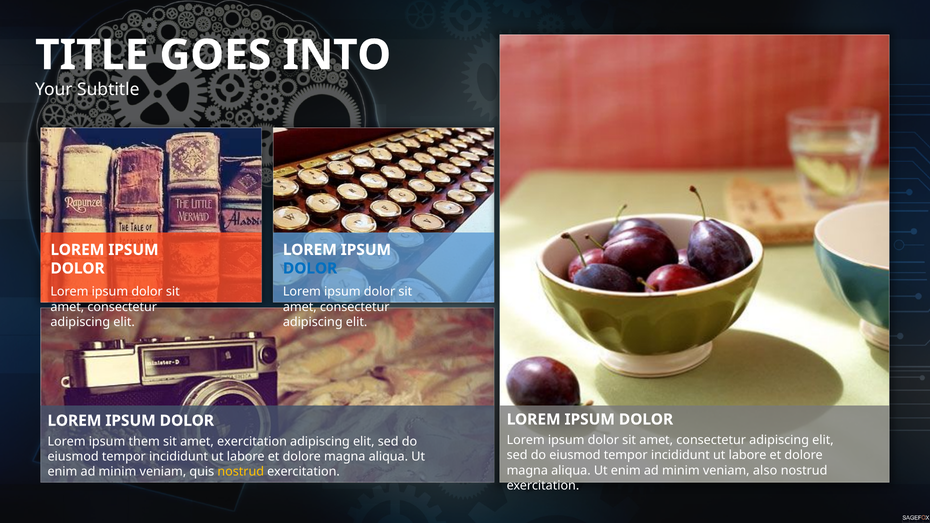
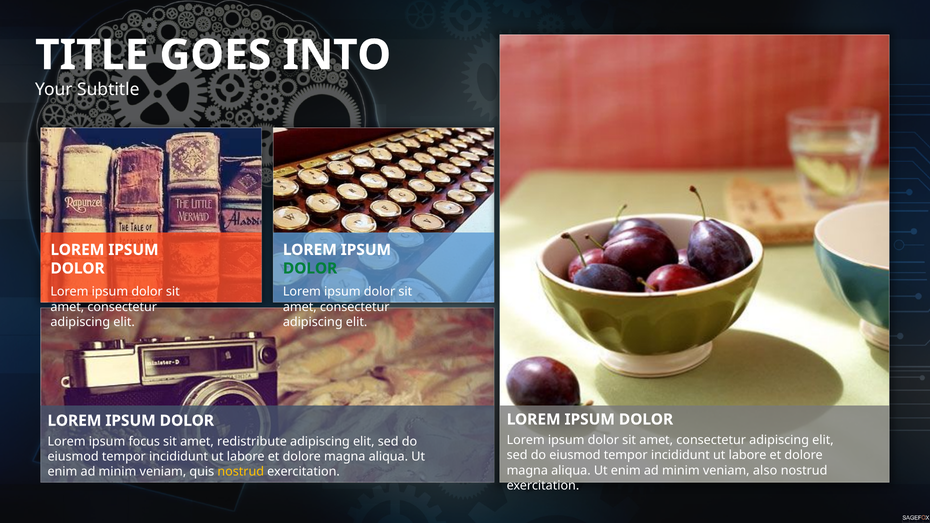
DOLOR at (310, 268) colour: blue -> green
them: them -> focus
amet exercitation: exercitation -> redistribute
